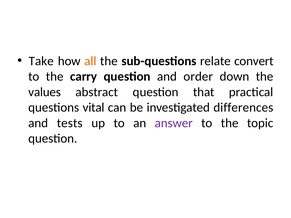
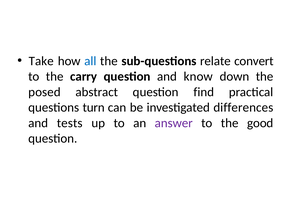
all colour: orange -> blue
order: order -> know
values: values -> posed
that: that -> find
vital: vital -> turn
topic: topic -> good
